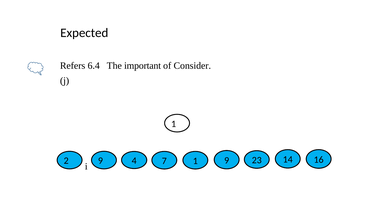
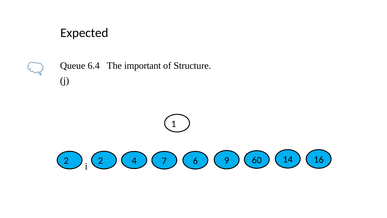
Refers: Refers -> Queue
Consider: Consider -> Structure
2 9: 9 -> 2
7 1: 1 -> 6
23: 23 -> 60
